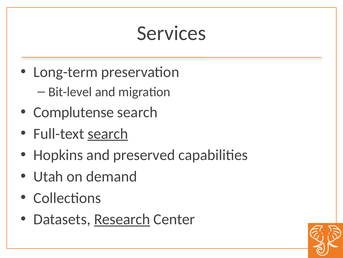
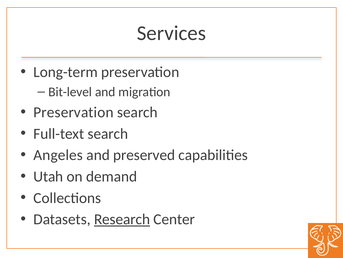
Complutense at (74, 112): Complutense -> Preservation
search at (108, 133) underline: present -> none
Hopkins: Hopkins -> Angeles
